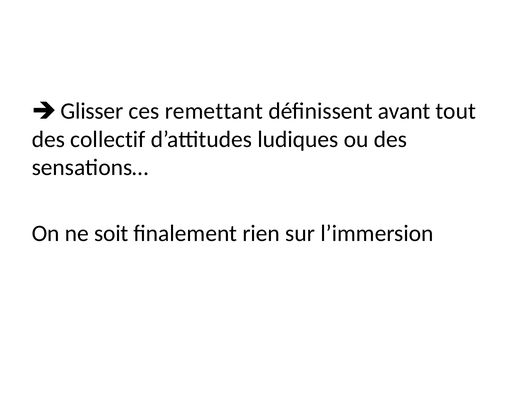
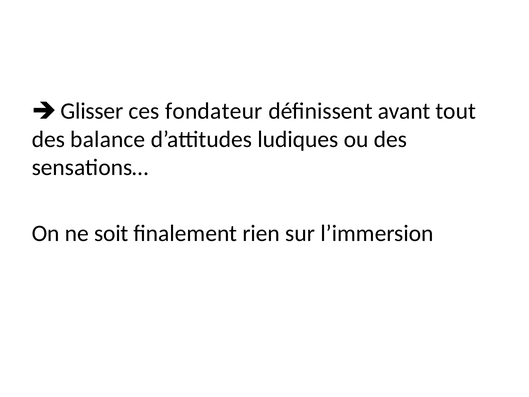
remettant: remettant -> fondateur
collectif: collectif -> balance
